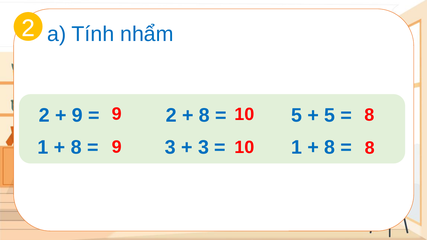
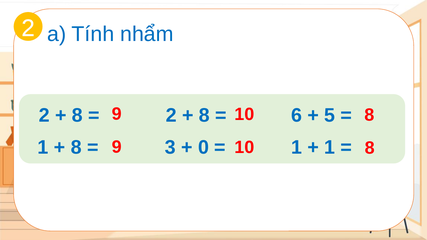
9 at (77, 116): 9 -> 8
5 at (297, 116): 5 -> 6
3 at (203, 148): 3 -> 0
8 at (330, 148): 8 -> 1
